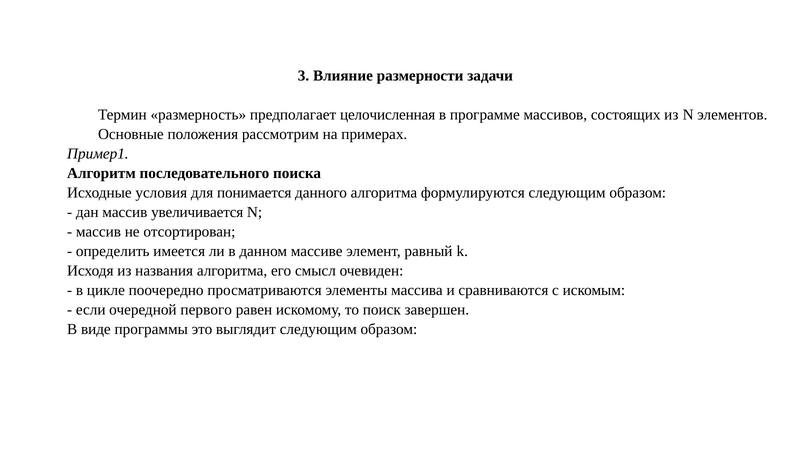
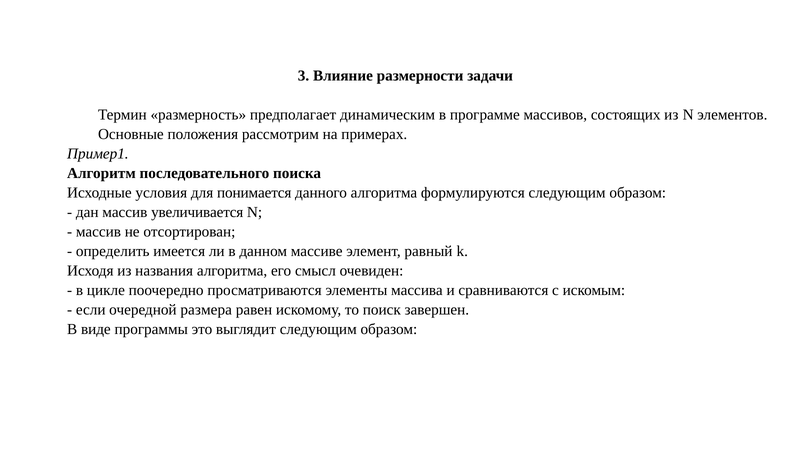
целочисленная: целочисленная -> динамическим
первого: первого -> размера
